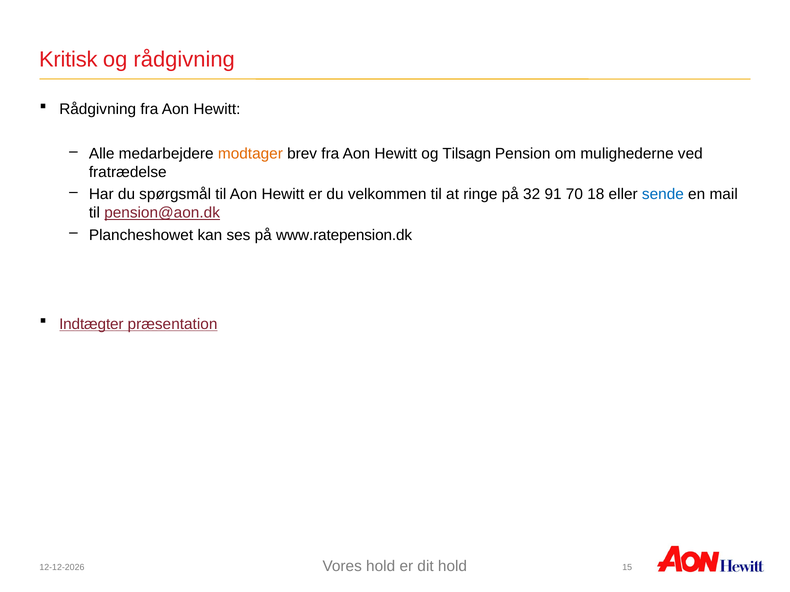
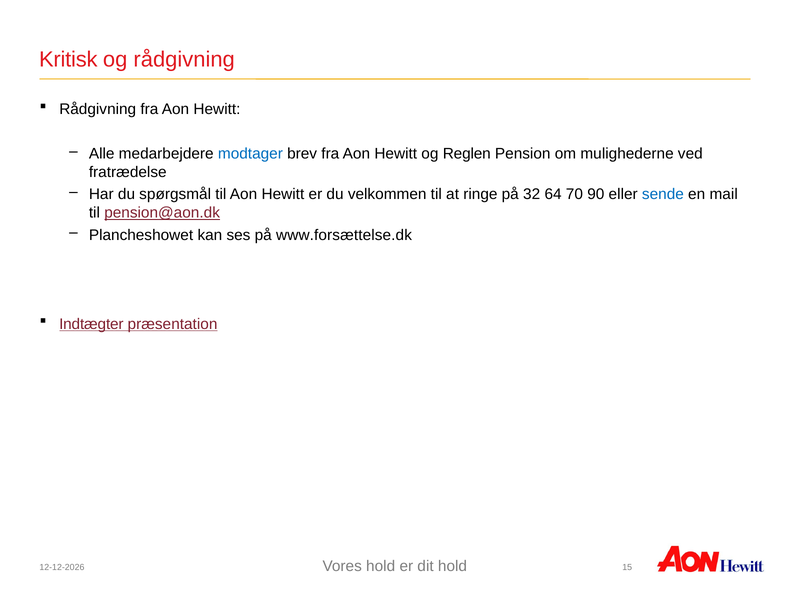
modtager colour: orange -> blue
Tilsagn: Tilsagn -> Reglen
91: 91 -> 64
18: 18 -> 90
www.ratepension.dk: www.ratepension.dk -> www.forsættelse.dk
